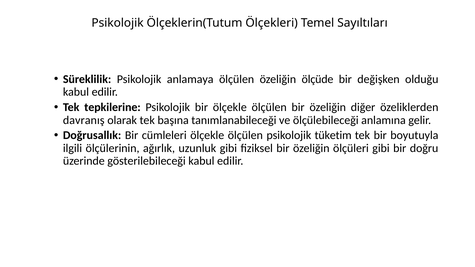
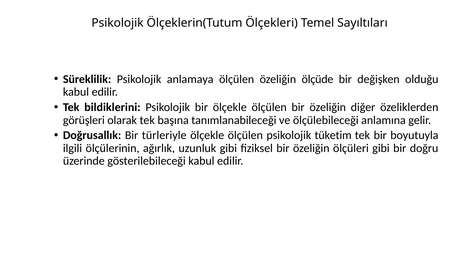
tepkilerine: tepkilerine -> bildiklerini
davranış: davranış -> görüşleri
cümleleri: cümleleri -> türleriyle
